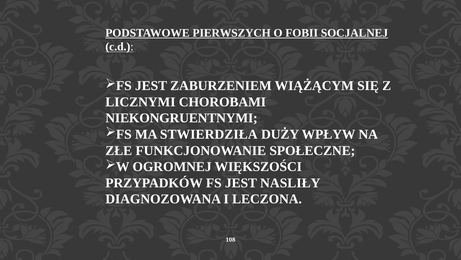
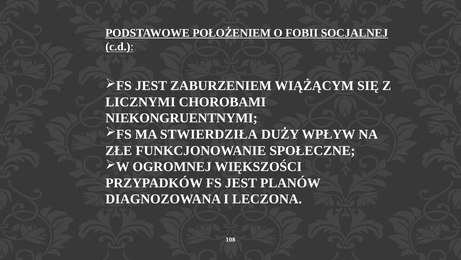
PIERWSZYCH: PIERWSZYCH -> POŁOŻENIEM
NASLIŁY: NASLIŁY -> PLANÓW
